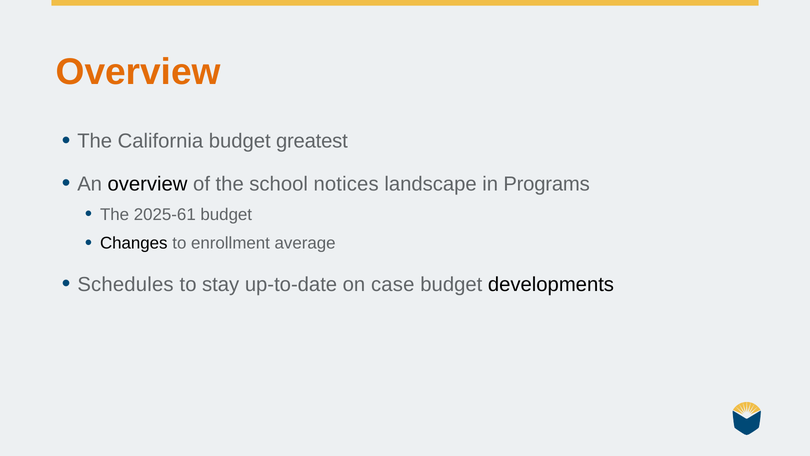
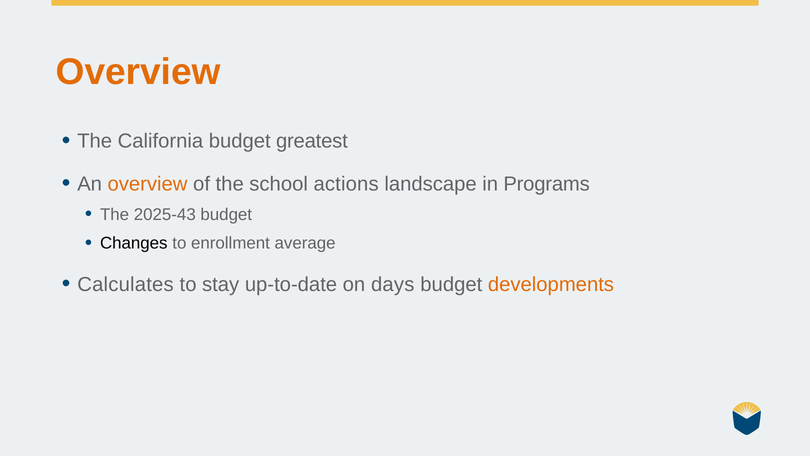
overview at (148, 184) colour: black -> orange
notices: notices -> actions
2025-61: 2025-61 -> 2025-43
Schedules: Schedules -> Calculates
case: case -> days
developments colour: black -> orange
